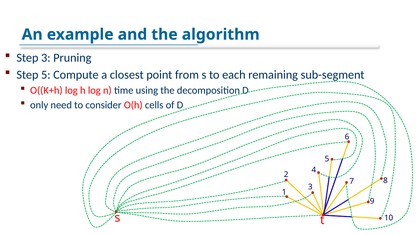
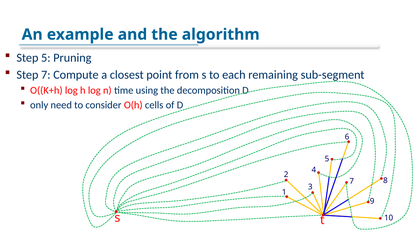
Step 3: 3 -> 5
Step 5: 5 -> 7
